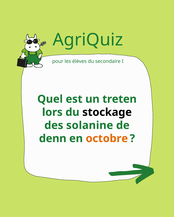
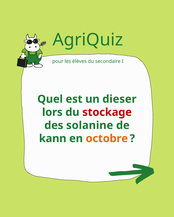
treten: treten -> dieser
stockage colour: black -> red
denn: denn -> kann
